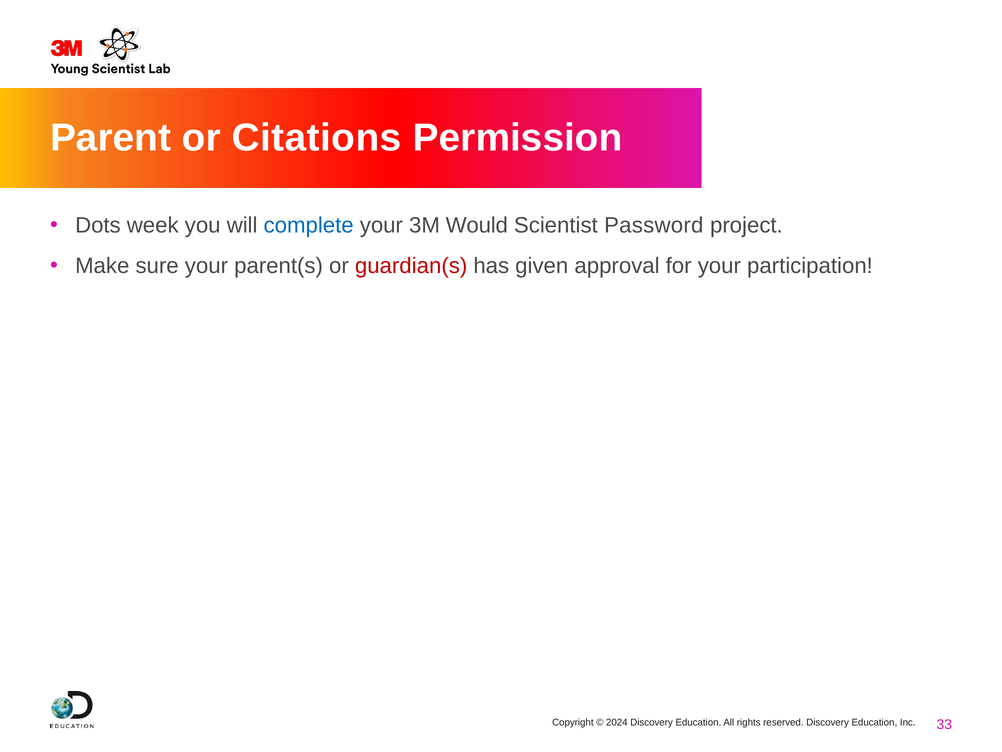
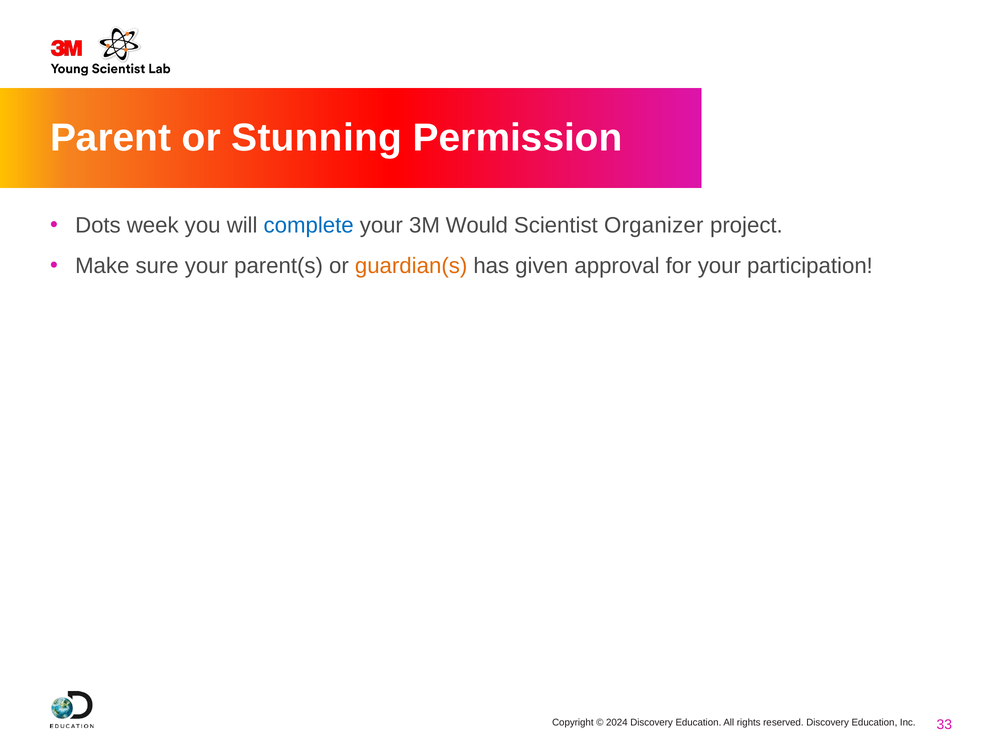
Citations: Citations -> Stunning
Password: Password -> Organizer
guardian(s colour: red -> orange
